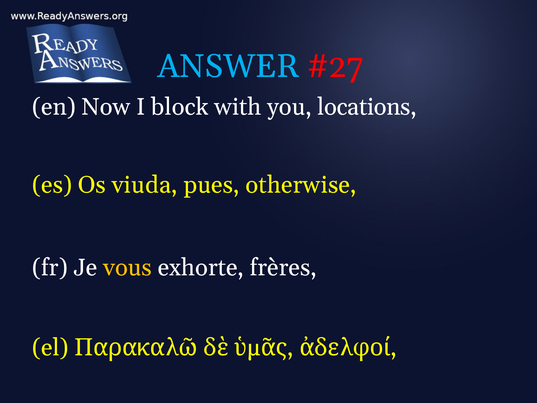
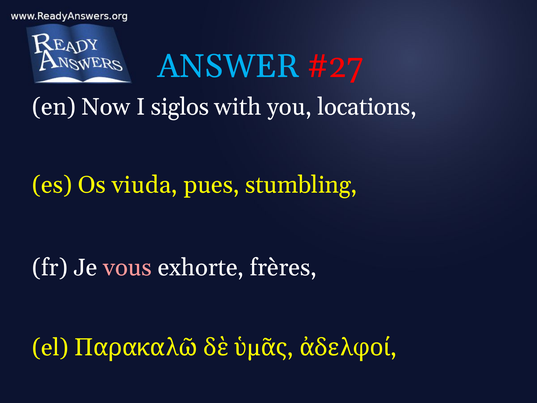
block: block -> siglos
otherwise: otherwise -> stumbling
vous colour: yellow -> pink
